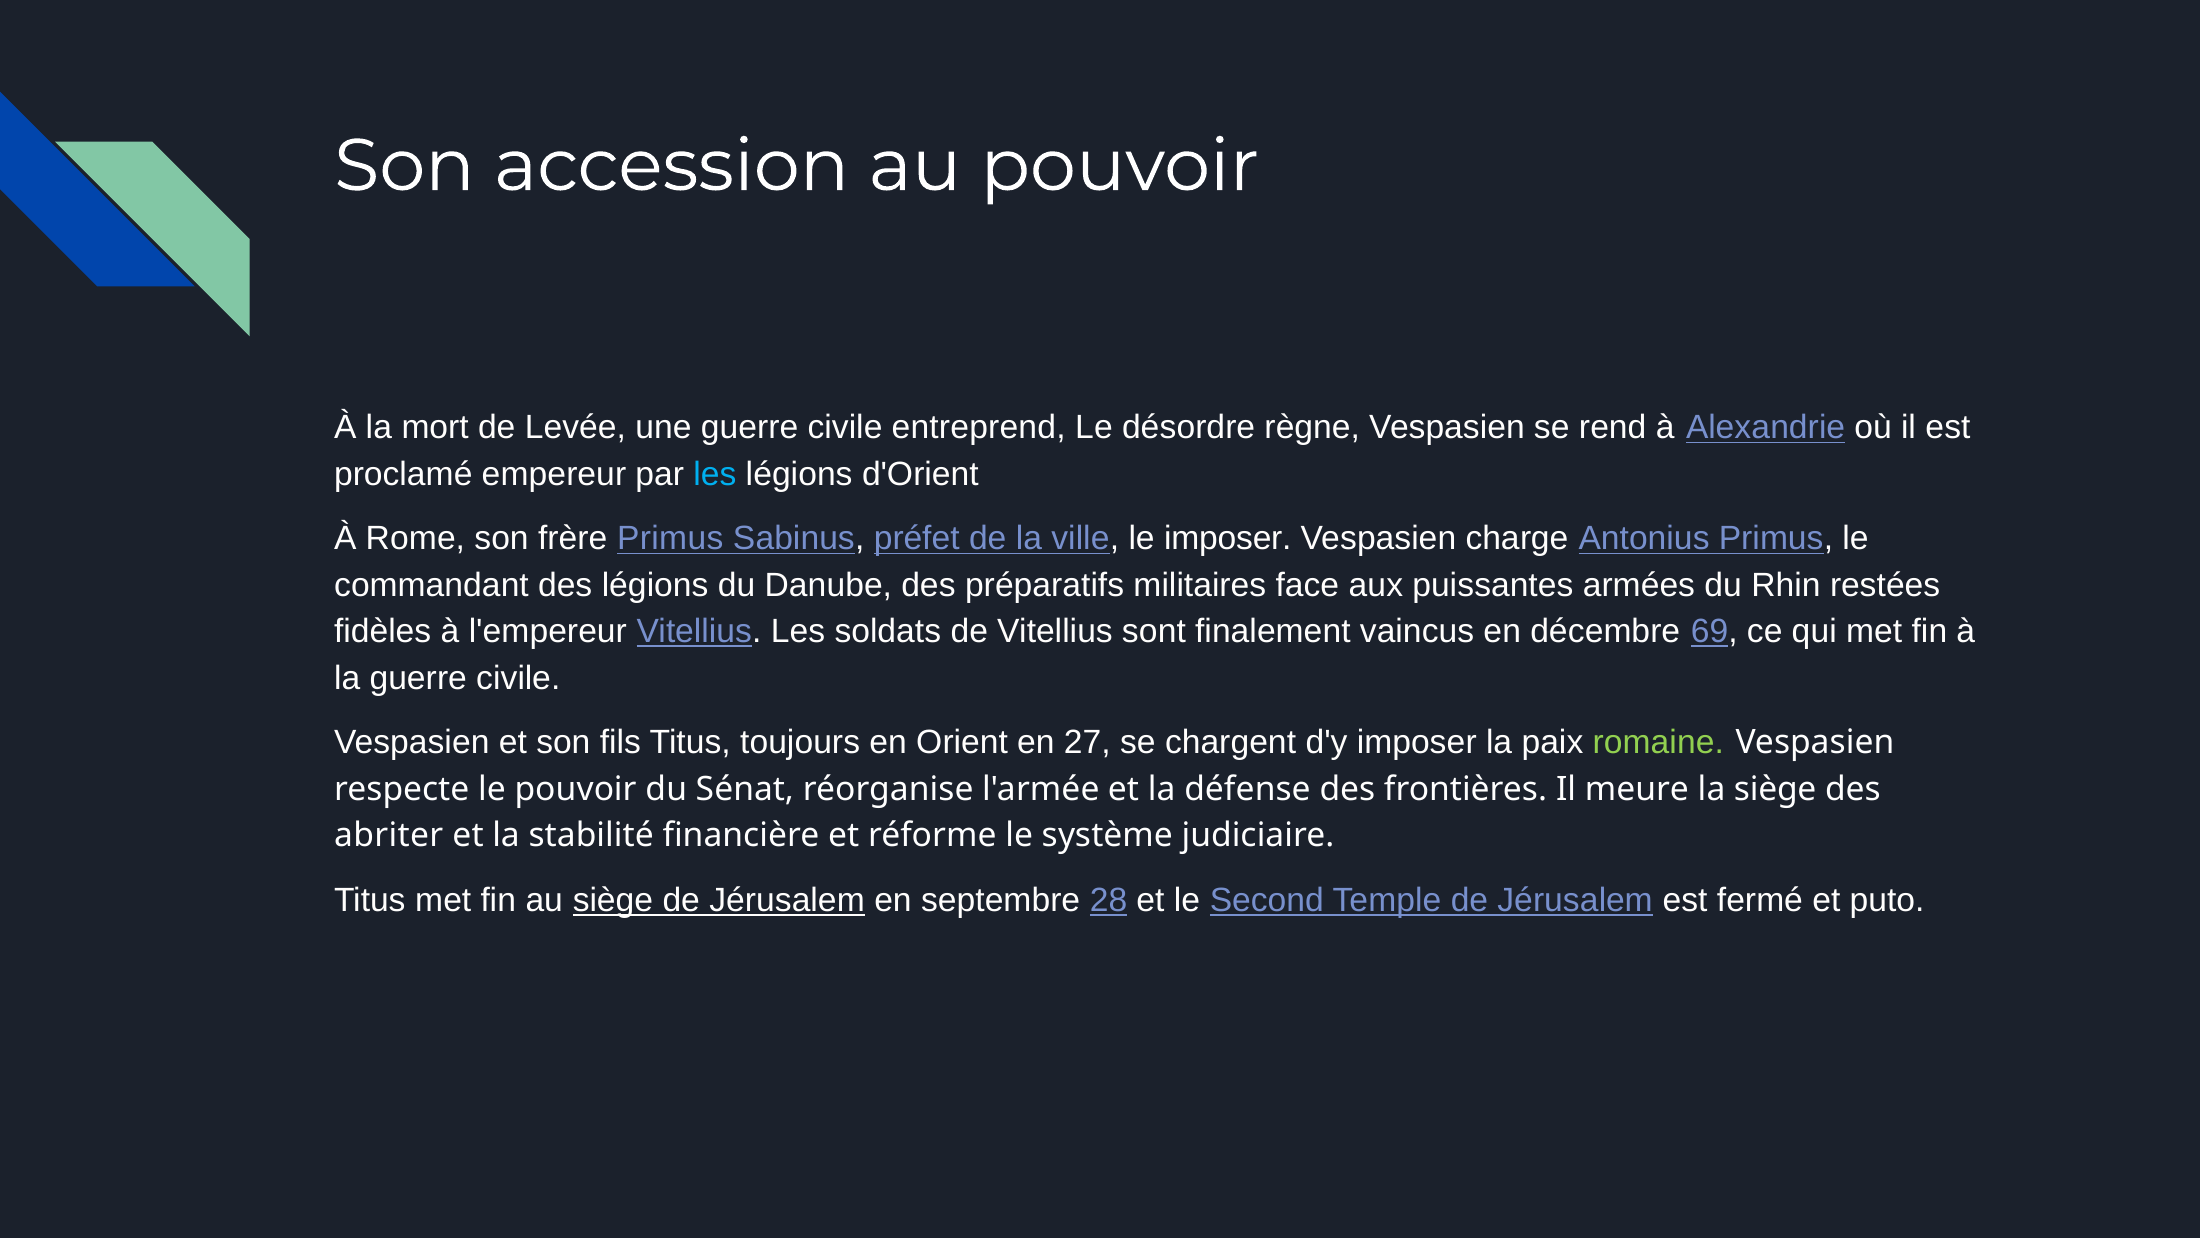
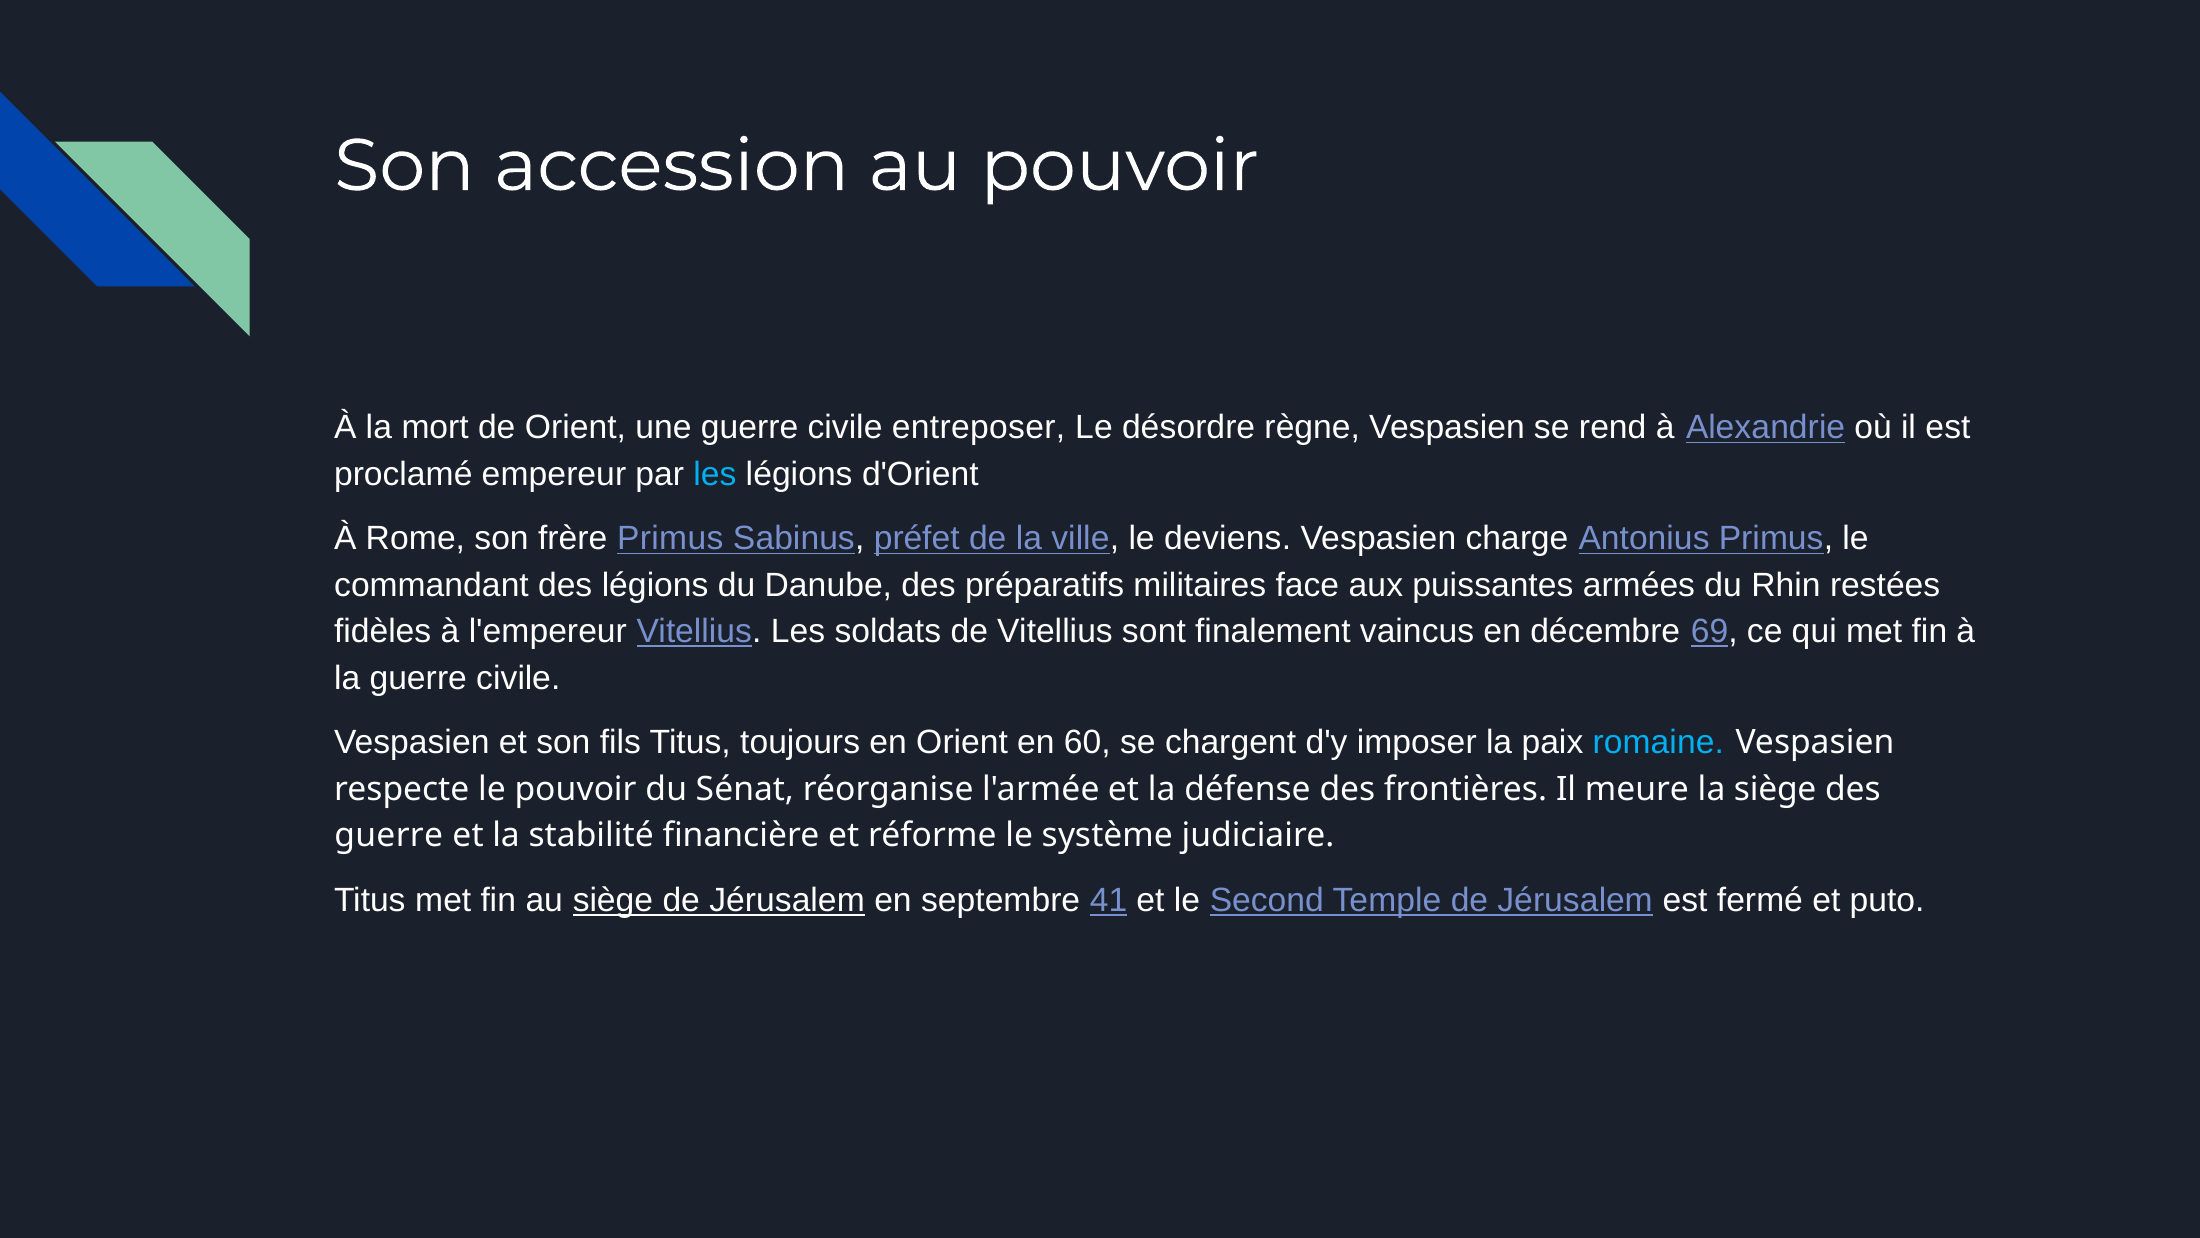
de Levée: Levée -> Orient
entreprend: entreprend -> entreposer
le imposer: imposer -> deviens
27: 27 -> 60
romaine colour: light green -> light blue
abriter at (389, 835): abriter -> guerre
28: 28 -> 41
